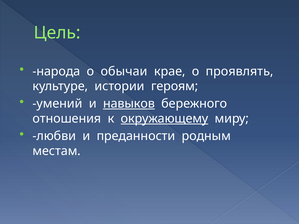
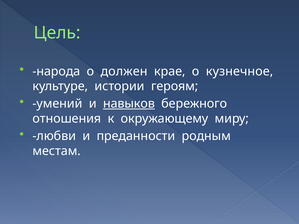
обычаи: обычаи -> должен
проявлять: проявлять -> кузнечное
окружающему underline: present -> none
